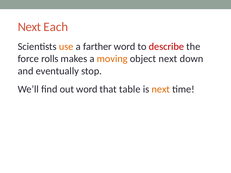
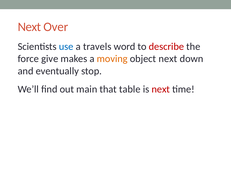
Each: Each -> Over
use colour: orange -> blue
farther: farther -> travels
rolls: rolls -> give
out word: word -> main
next at (161, 89) colour: orange -> red
